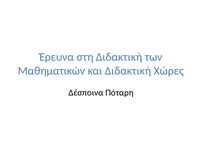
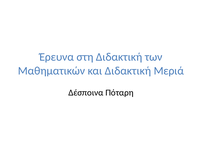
Χώρες: Χώρες -> Μεριά
